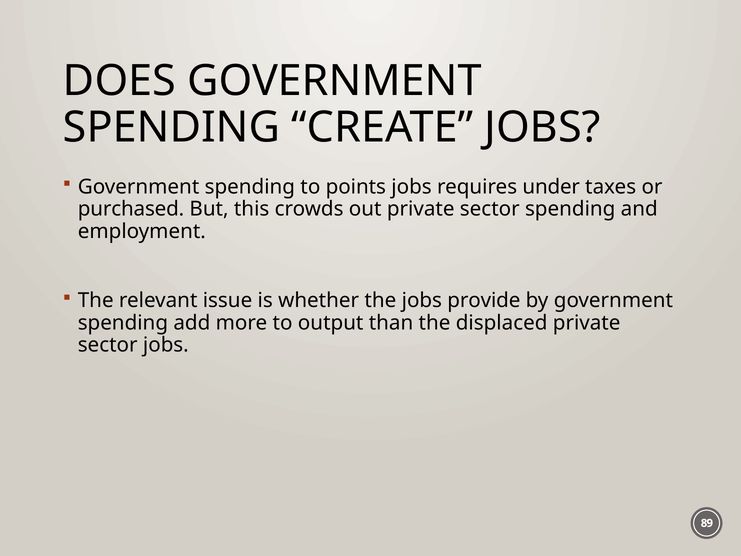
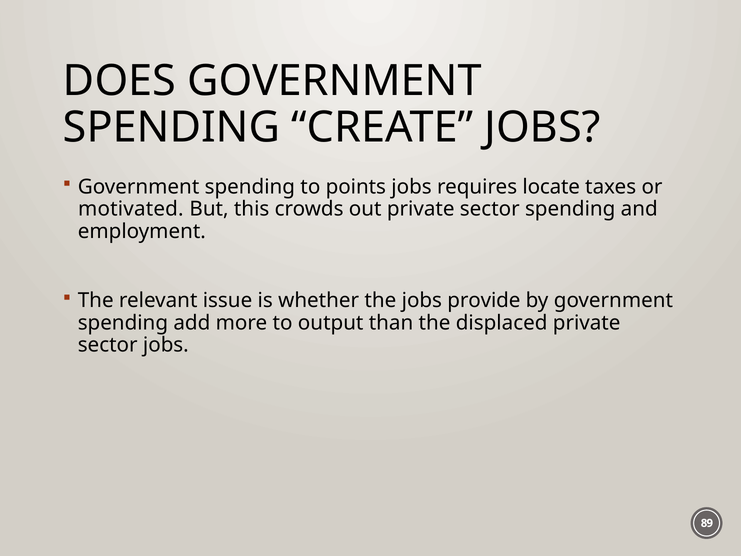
under: under -> locate
purchased: purchased -> motivated
